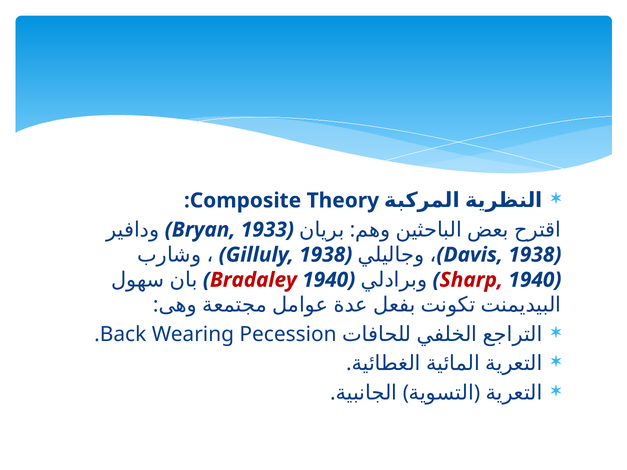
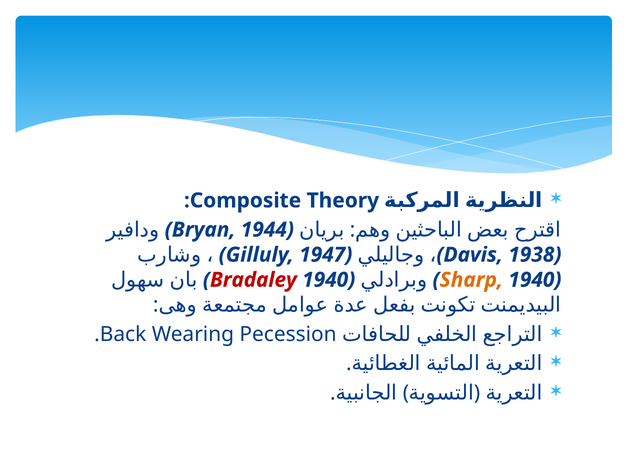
1933: 1933 -> 1944
Gilluly 1938: 1938 -> 1947
Sharp colour: red -> orange
